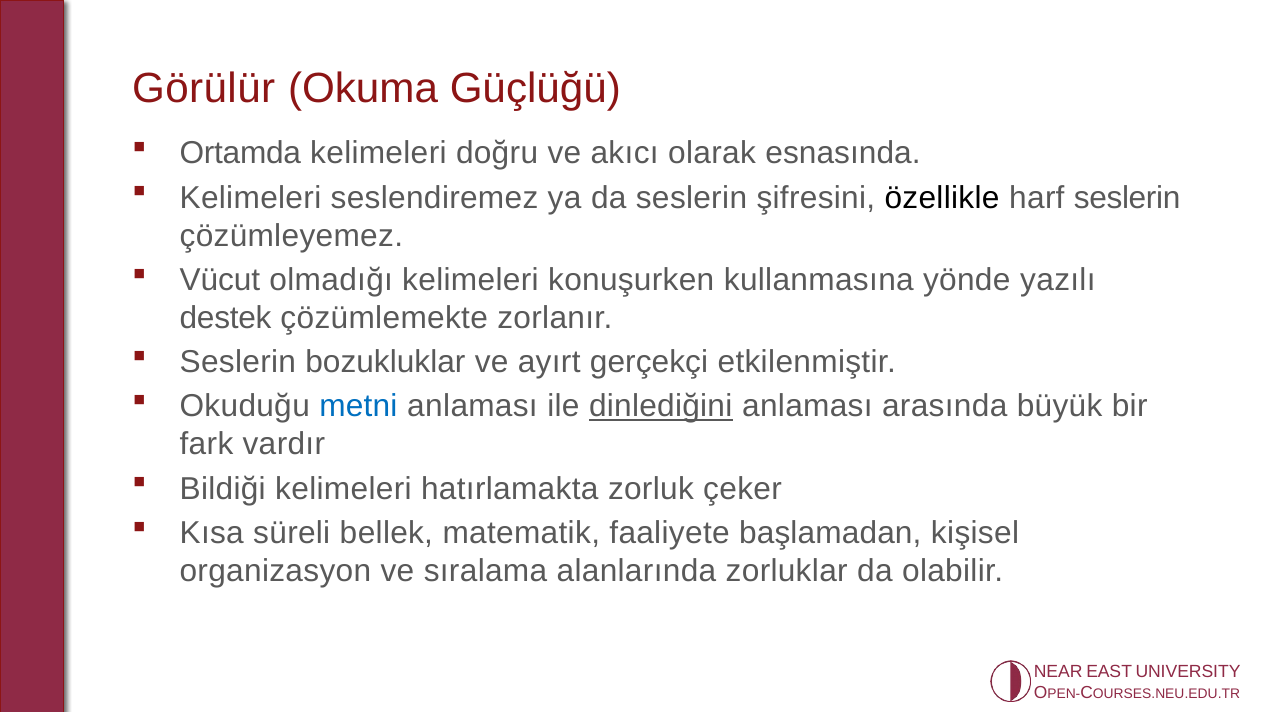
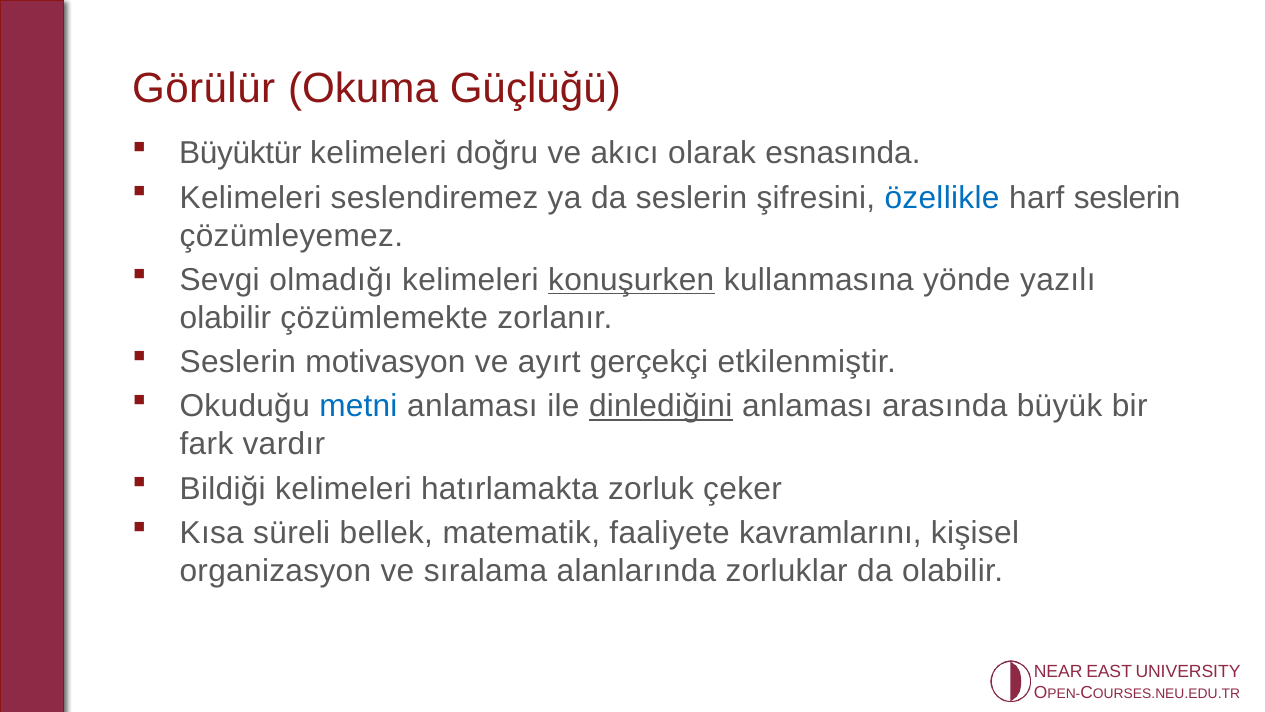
Ortamda: Ortamda -> Büyüktür
özellikle colour: black -> blue
Vücut: Vücut -> Sevgi
konuşurken underline: none -> present
destek at (226, 318): destek -> olabilir
bozukluklar: bozukluklar -> motivasyon
başlamadan: başlamadan -> kavramlarını
